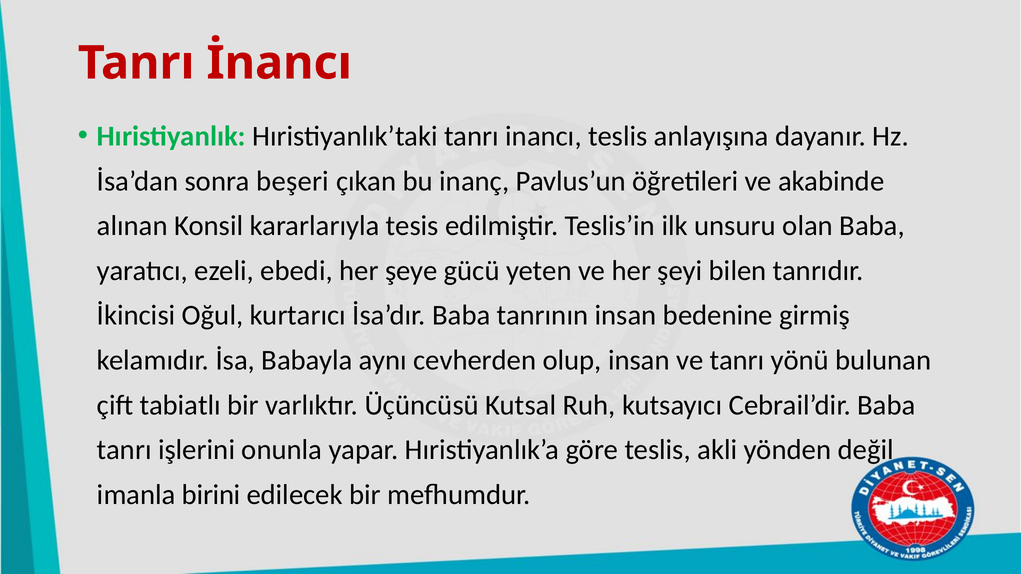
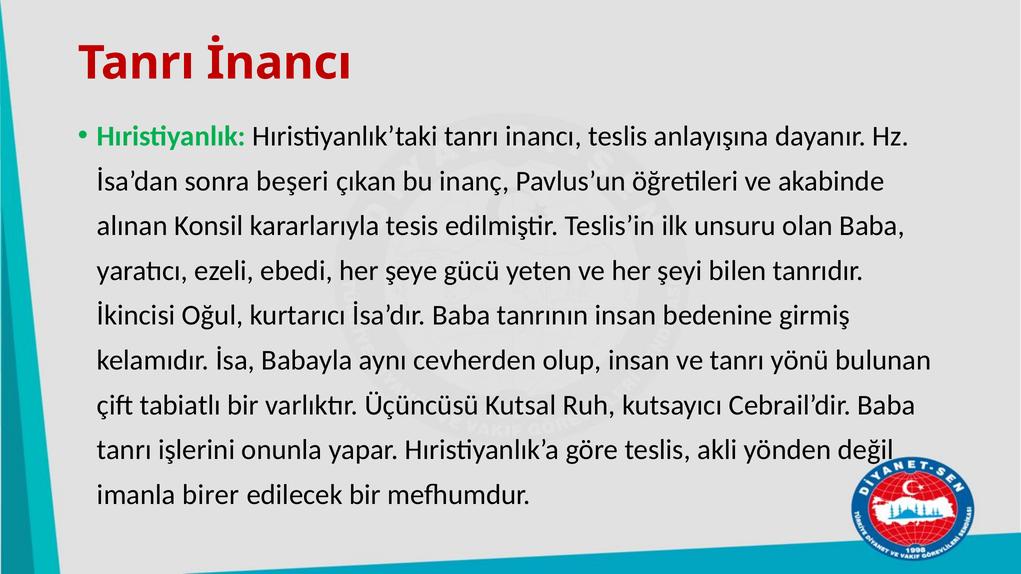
birini: birini -> birer
